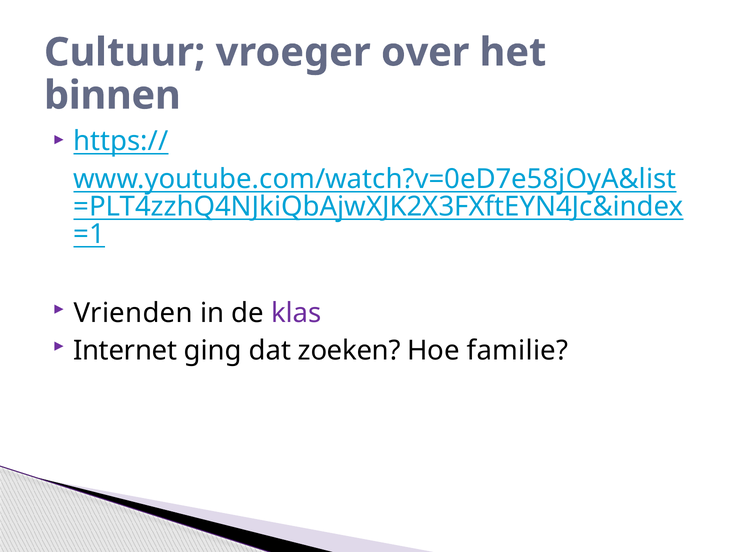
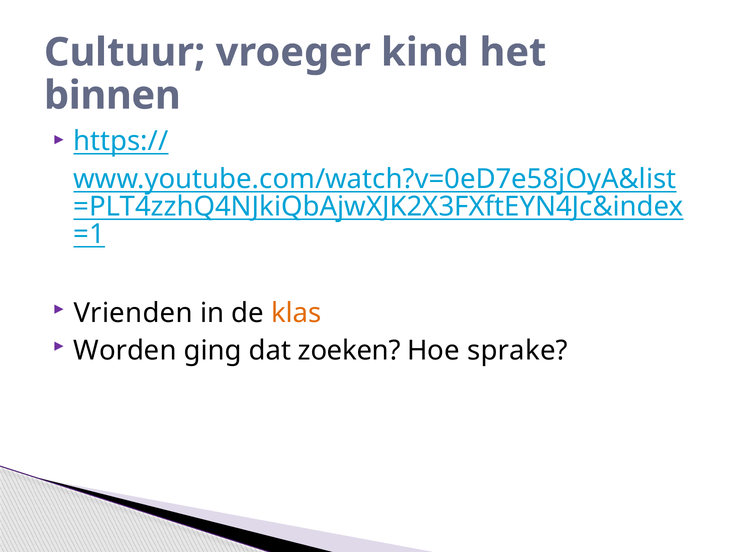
over: over -> kind
klas colour: purple -> orange
Internet: Internet -> Worden
familie: familie -> sprake
